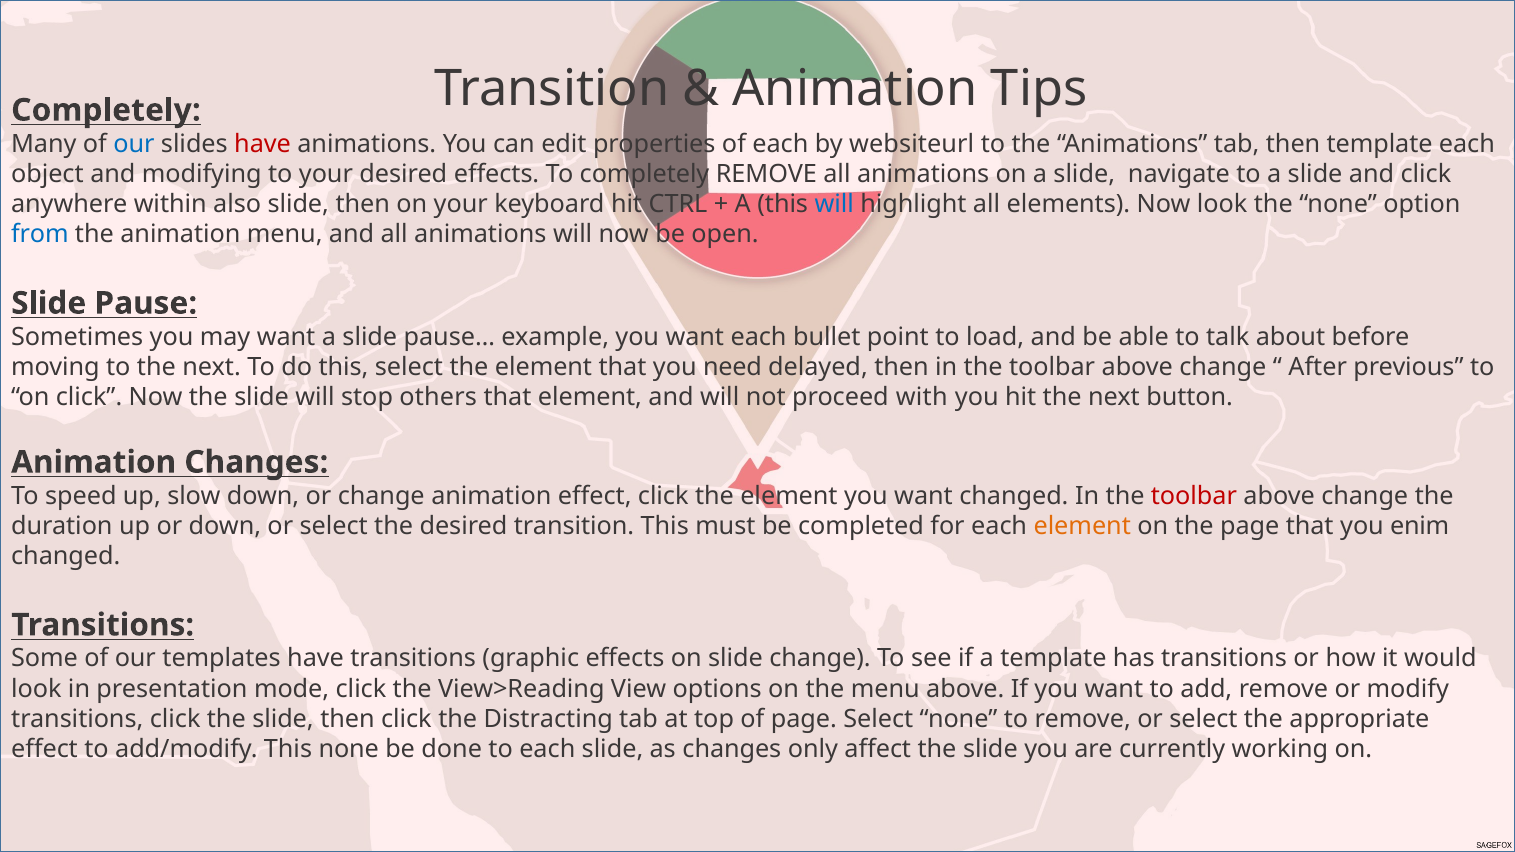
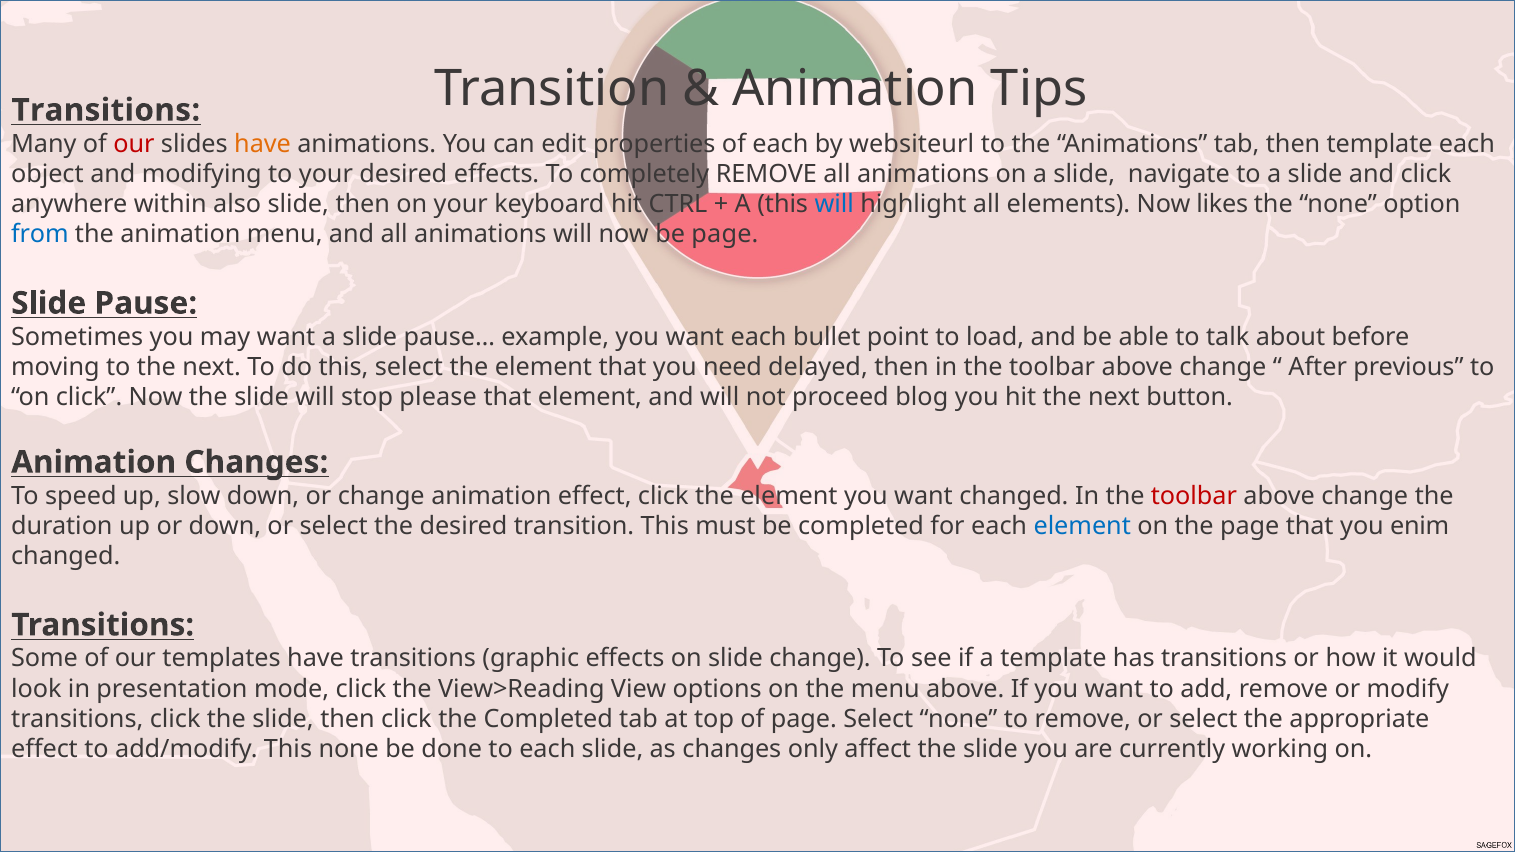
Completely at (106, 110): Completely -> Transitions
our at (134, 144) colour: blue -> red
have at (263, 144) colour: red -> orange
Now look: look -> likes
be open: open -> page
others: others -> please
with: with -> blog
element at (1082, 526) colour: orange -> blue
the Distracting: Distracting -> Completed
